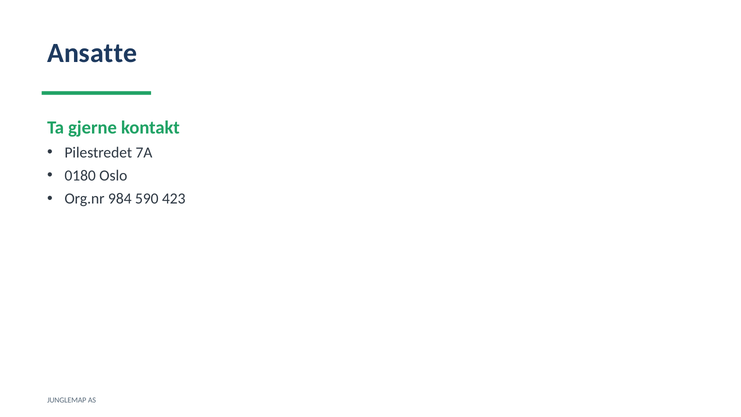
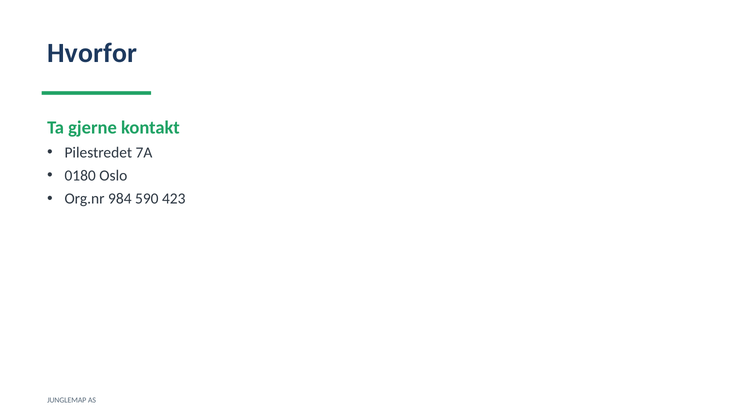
Ansatte: Ansatte -> Hvorfor
